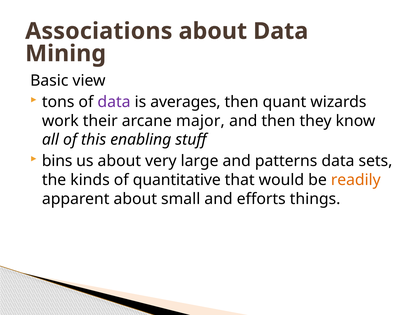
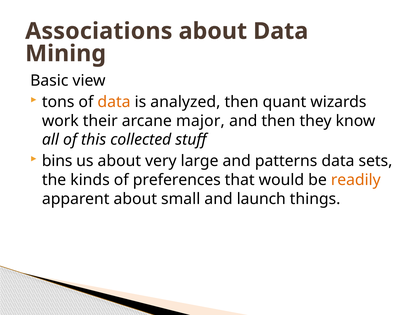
data at (114, 102) colour: purple -> orange
averages: averages -> analyzed
enabling: enabling -> collected
quantitative: quantitative -> preferences
efforts: efforts -> launch
